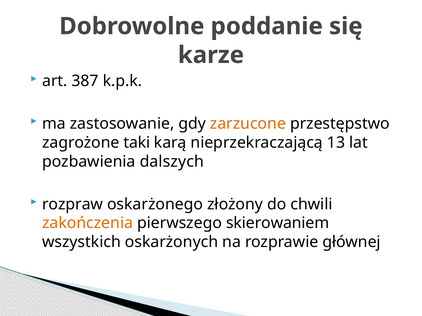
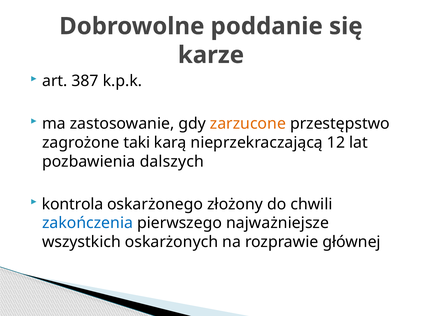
13: 13 -> 12
rozpraw: rozpraw -> kontrola
zakończenia colour: orange -> blue
skierowaniem: skierowaniem -> najważniejsze
